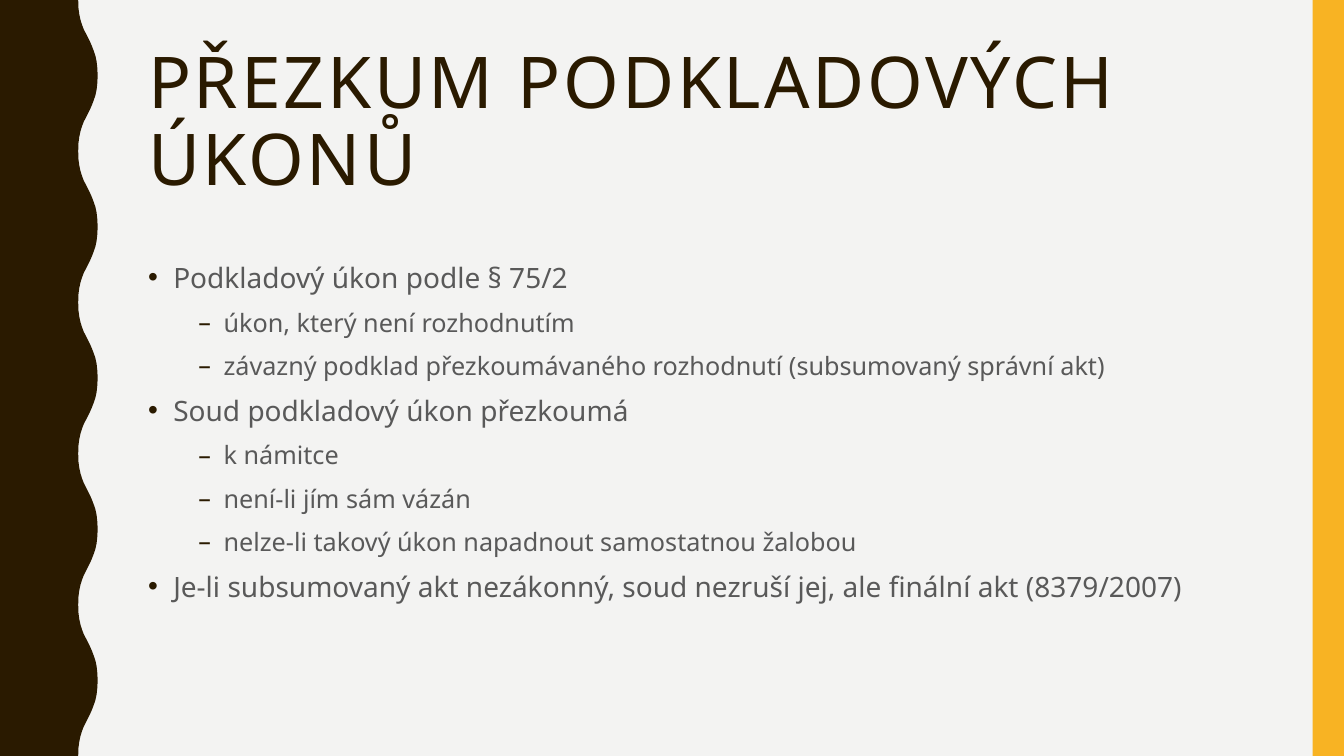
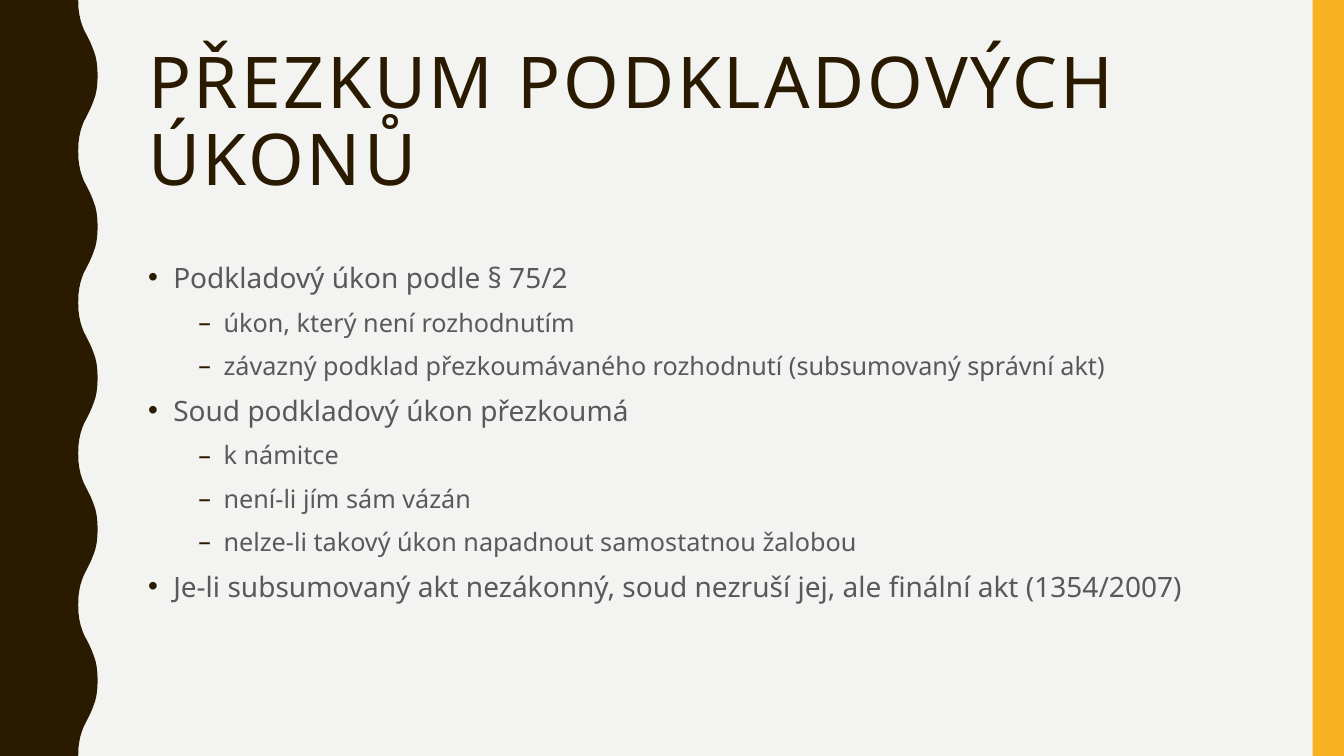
8379/2007: 8379/2007 -> 1354/2007
